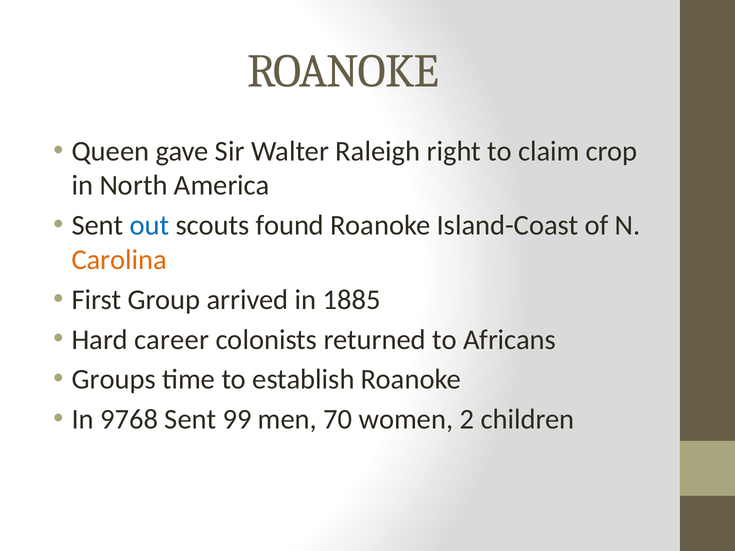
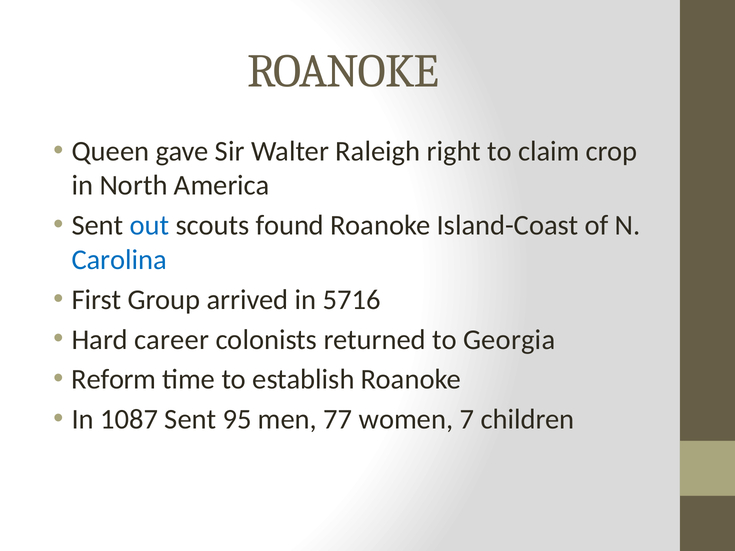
Carolina colour: orange -> blue
1885: 1885 -> 5716
Africans: Africans -> Georgia
Groups: Groups -> Reform
9768: 9768 -> 1087
99: 99 -> 95
70: 70 -> 77
2: 2 -> 7
